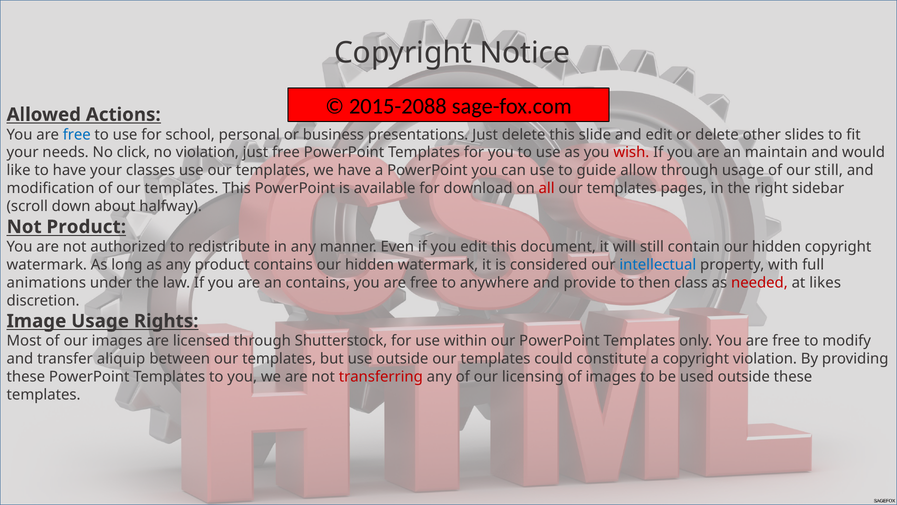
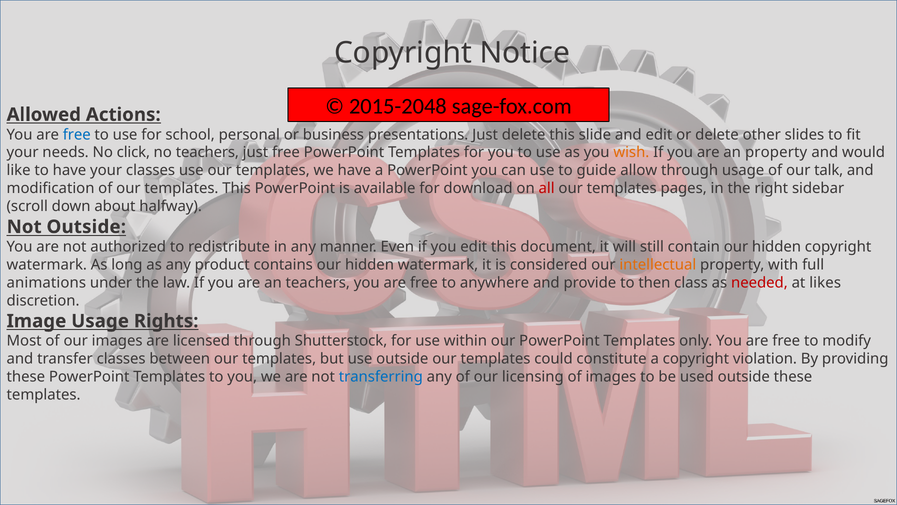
2015-2088: 2015-2088 -> 2015-2048
no violation: violation -> teachers
wish colour: red -> orange
an maintain: maintain -> property
our still: still -> talk
Not Product: Product -> Outside
intellectual colour: blue -> orange
an contains: contains -> teachers
transfer aliquip: aliquip -> classes
transferring colour: red -> blue
